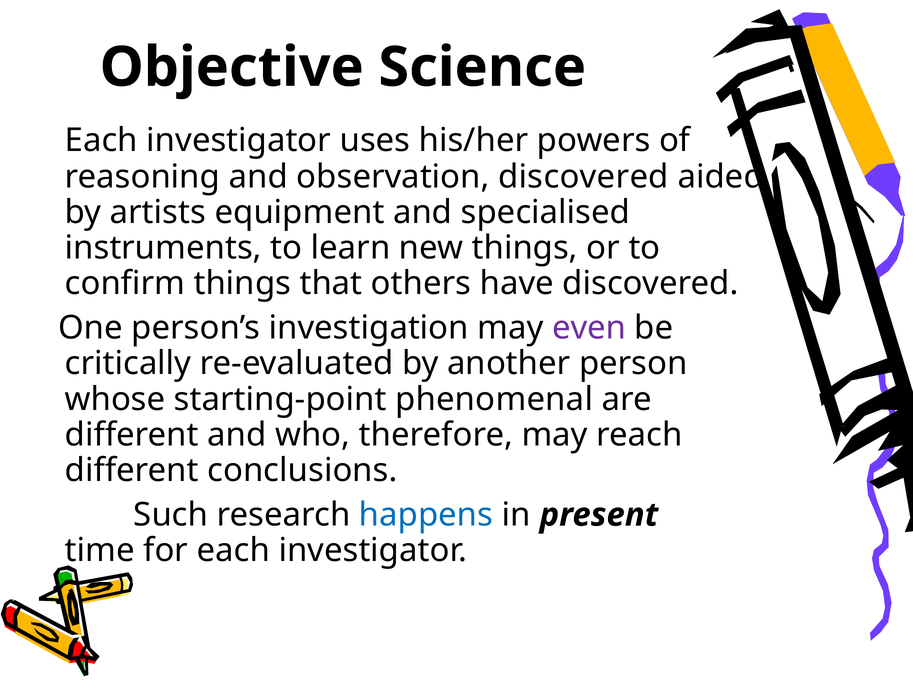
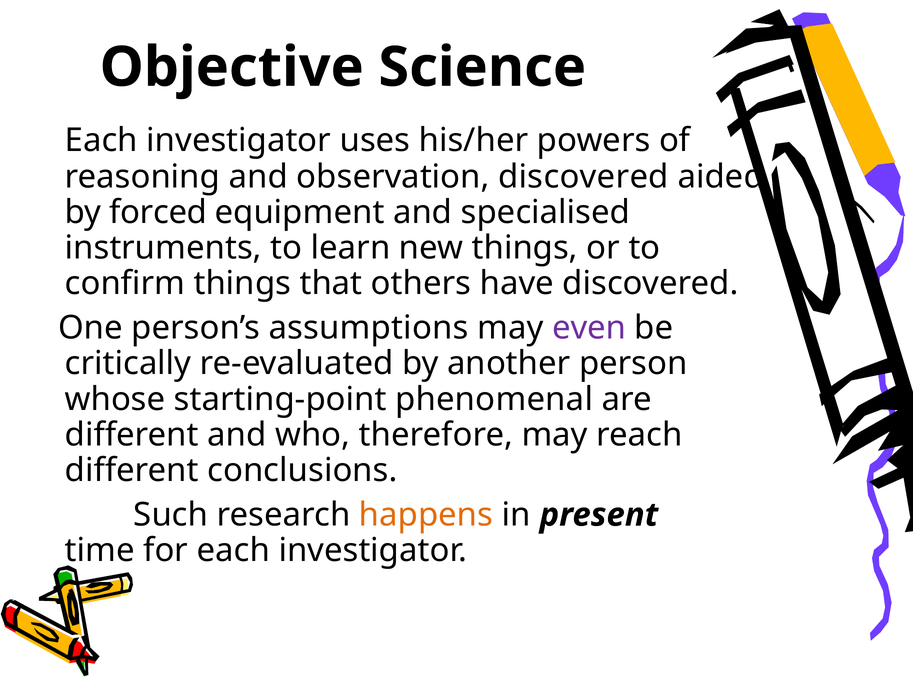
artists: artists -> forced
investigation: investigation -> assumptions
happens colour: blue -> orange
